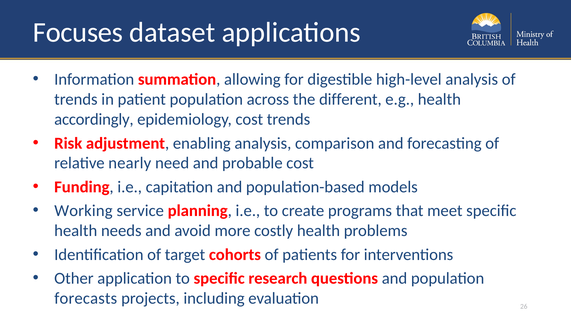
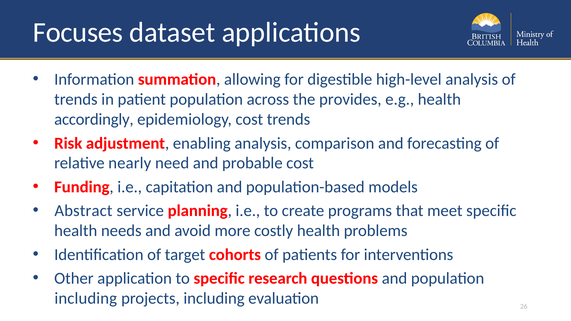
different: different -> provides
Working: Working -> Abstract
forecasts at (86, 298): forecasts -> including
